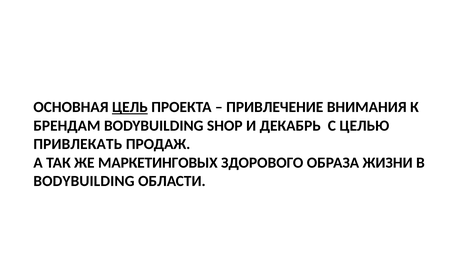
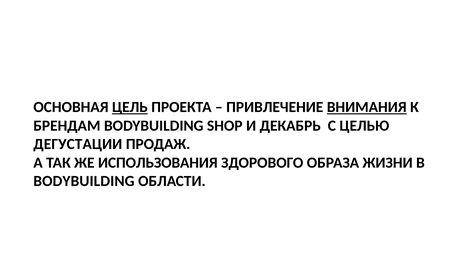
ВНИМАНИЯ underline: none -> present
ПРИВЛЕКАТЬ: ПРИВЛЕКАТЬ -> ДЕГУСТАЦИИ
МАРКЕТИНГОВЫХ: МАРКЕТИНГОВЫХ -> ИСПОЛЬЗОВАНИЯ
